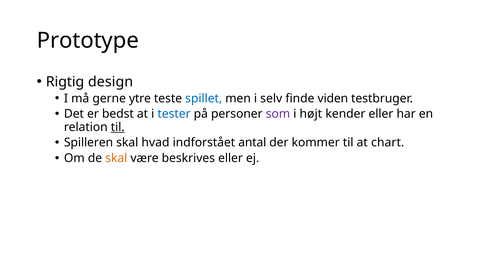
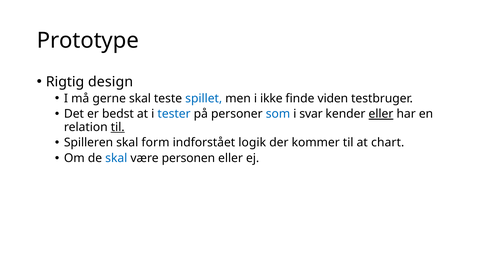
gerne ytre: ytre -> skal
selv: selv -> ikke
som colour: purple -> blue
højt: højt -> svar
eller at (381, 114) underline: none -> present
hvad: hvad -> form
antal: antal -> logik
skal at (116, 158) colour: orange -> blue
beskrives: beskrives -> personen
